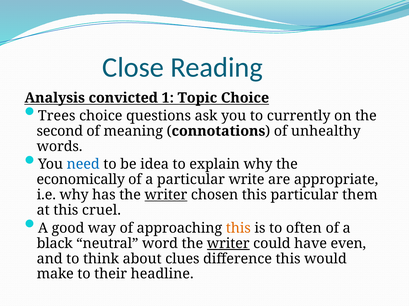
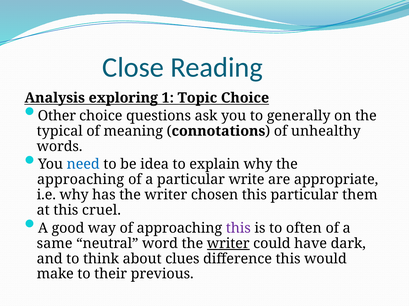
convicted: convicted -> exploring
Trees: Trees -> Other
currently: currently -> generally
second: second -> typical
economically at (81, 180): economically -> approaching
writer at (166, 195) underline: present -> none
this at (238, 229) colour: orange -> purple
black: black -> same
even: even -> dark
headline: headline -> previous
